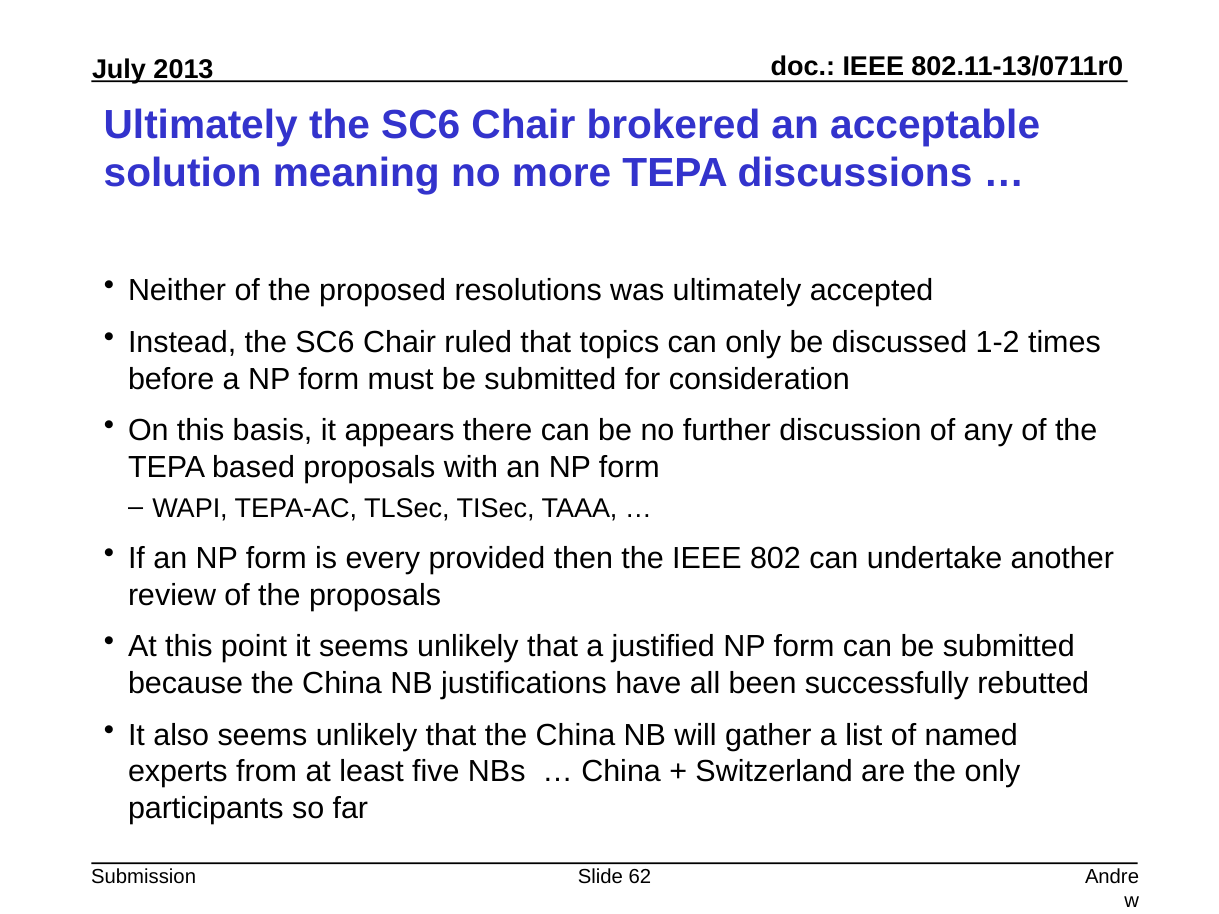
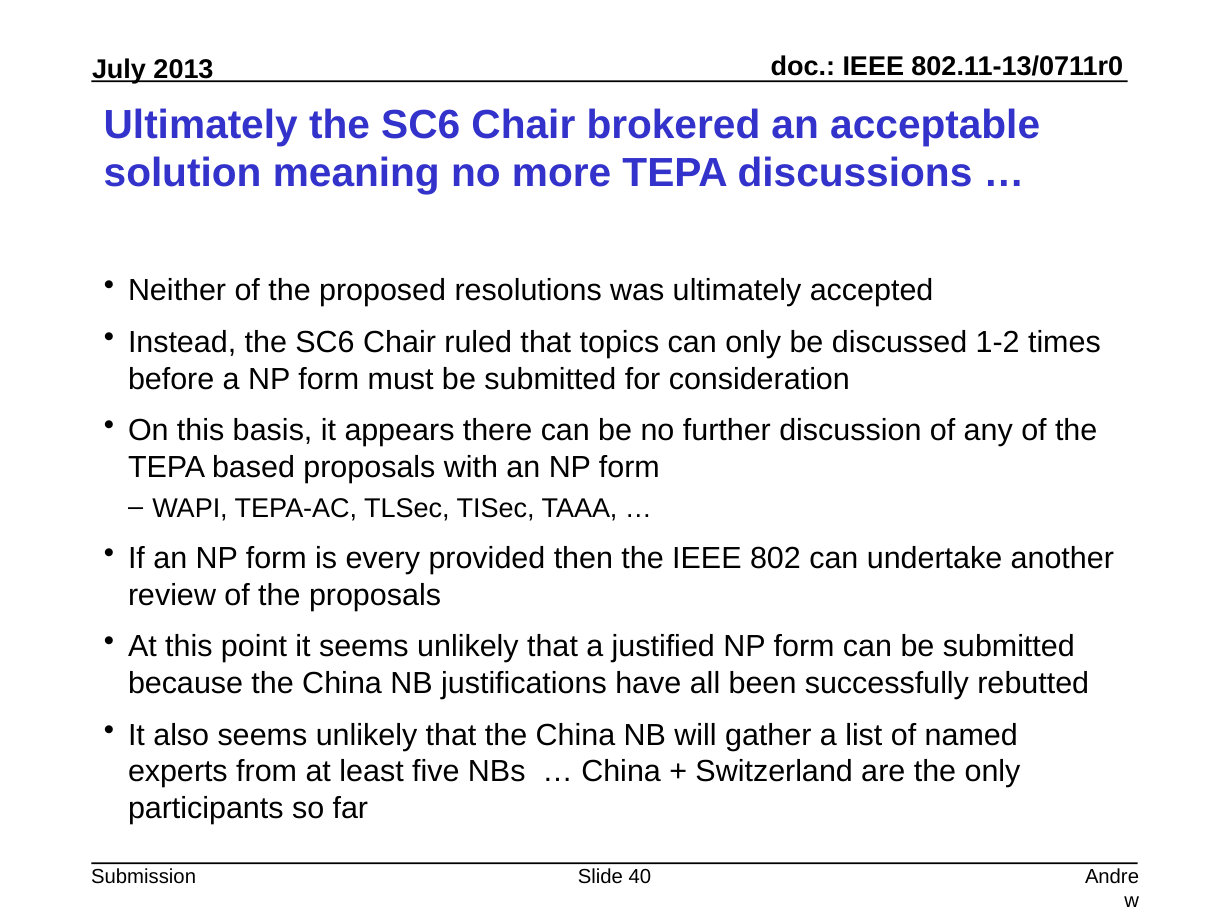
62: 62 -> 40
